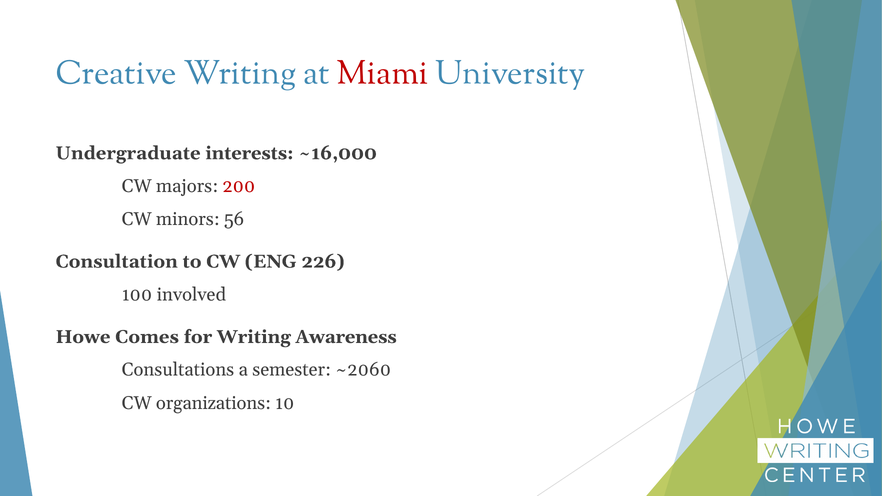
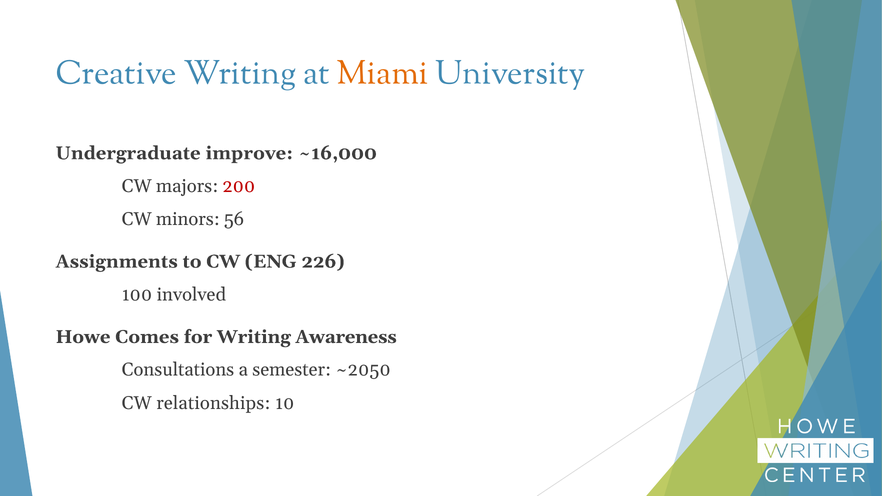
Miami colour: red -> orange
interests: interests -> improve
Consultation: Consultation -> Assignments
~2060: ~2060 -> ~2050
organizations: organizations -> relationships
